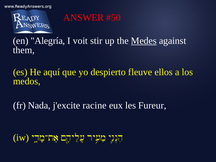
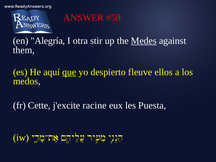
voit: voit -> otra
que underline: none -> present
Nada: Nada -> Cette
Fureur: Fureur -> Puesta
